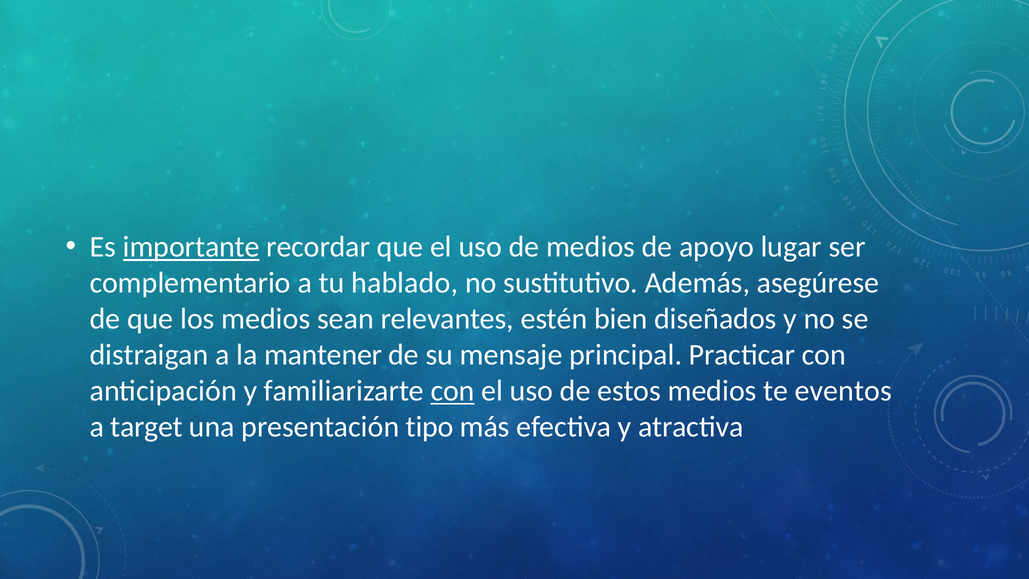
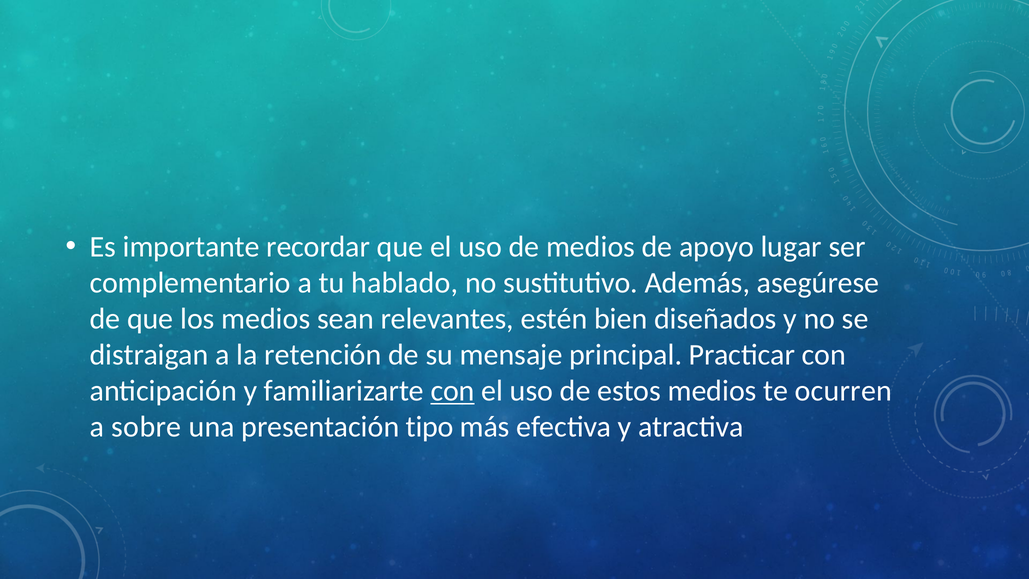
importante underline: present -> none
mantener: mantener -> retención
eventos: eventos -> ocurren
target: target -> sobre
